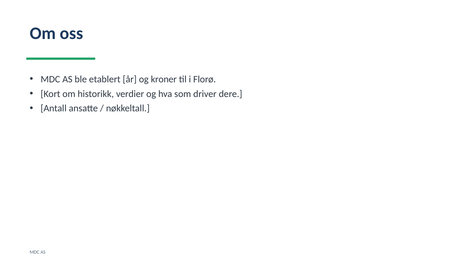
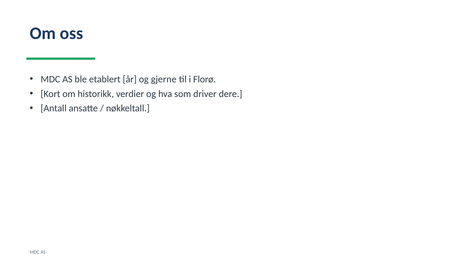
kroner: kroner -> gjerne
